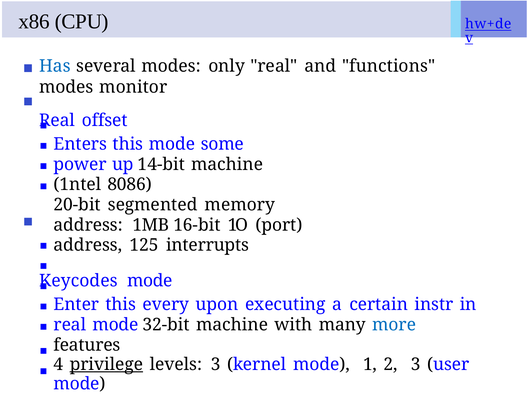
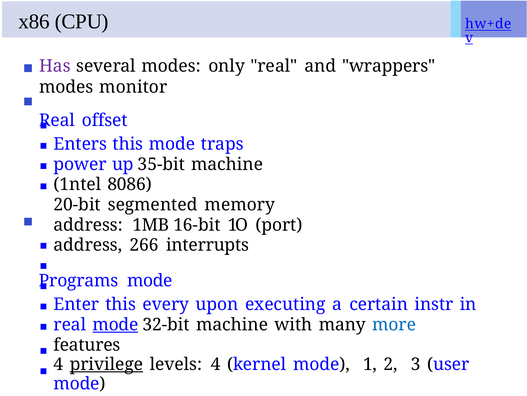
Has colour: blue -> purple
functions: functions -> wrappers
some: some -> traps
14-bit: 14-bit -> 35-bit
125: 125 -> 266
Keycodes: Keycodes -> Programs
mode at (115, 324) underline: none -> present
levels 3: 3 -> 4
